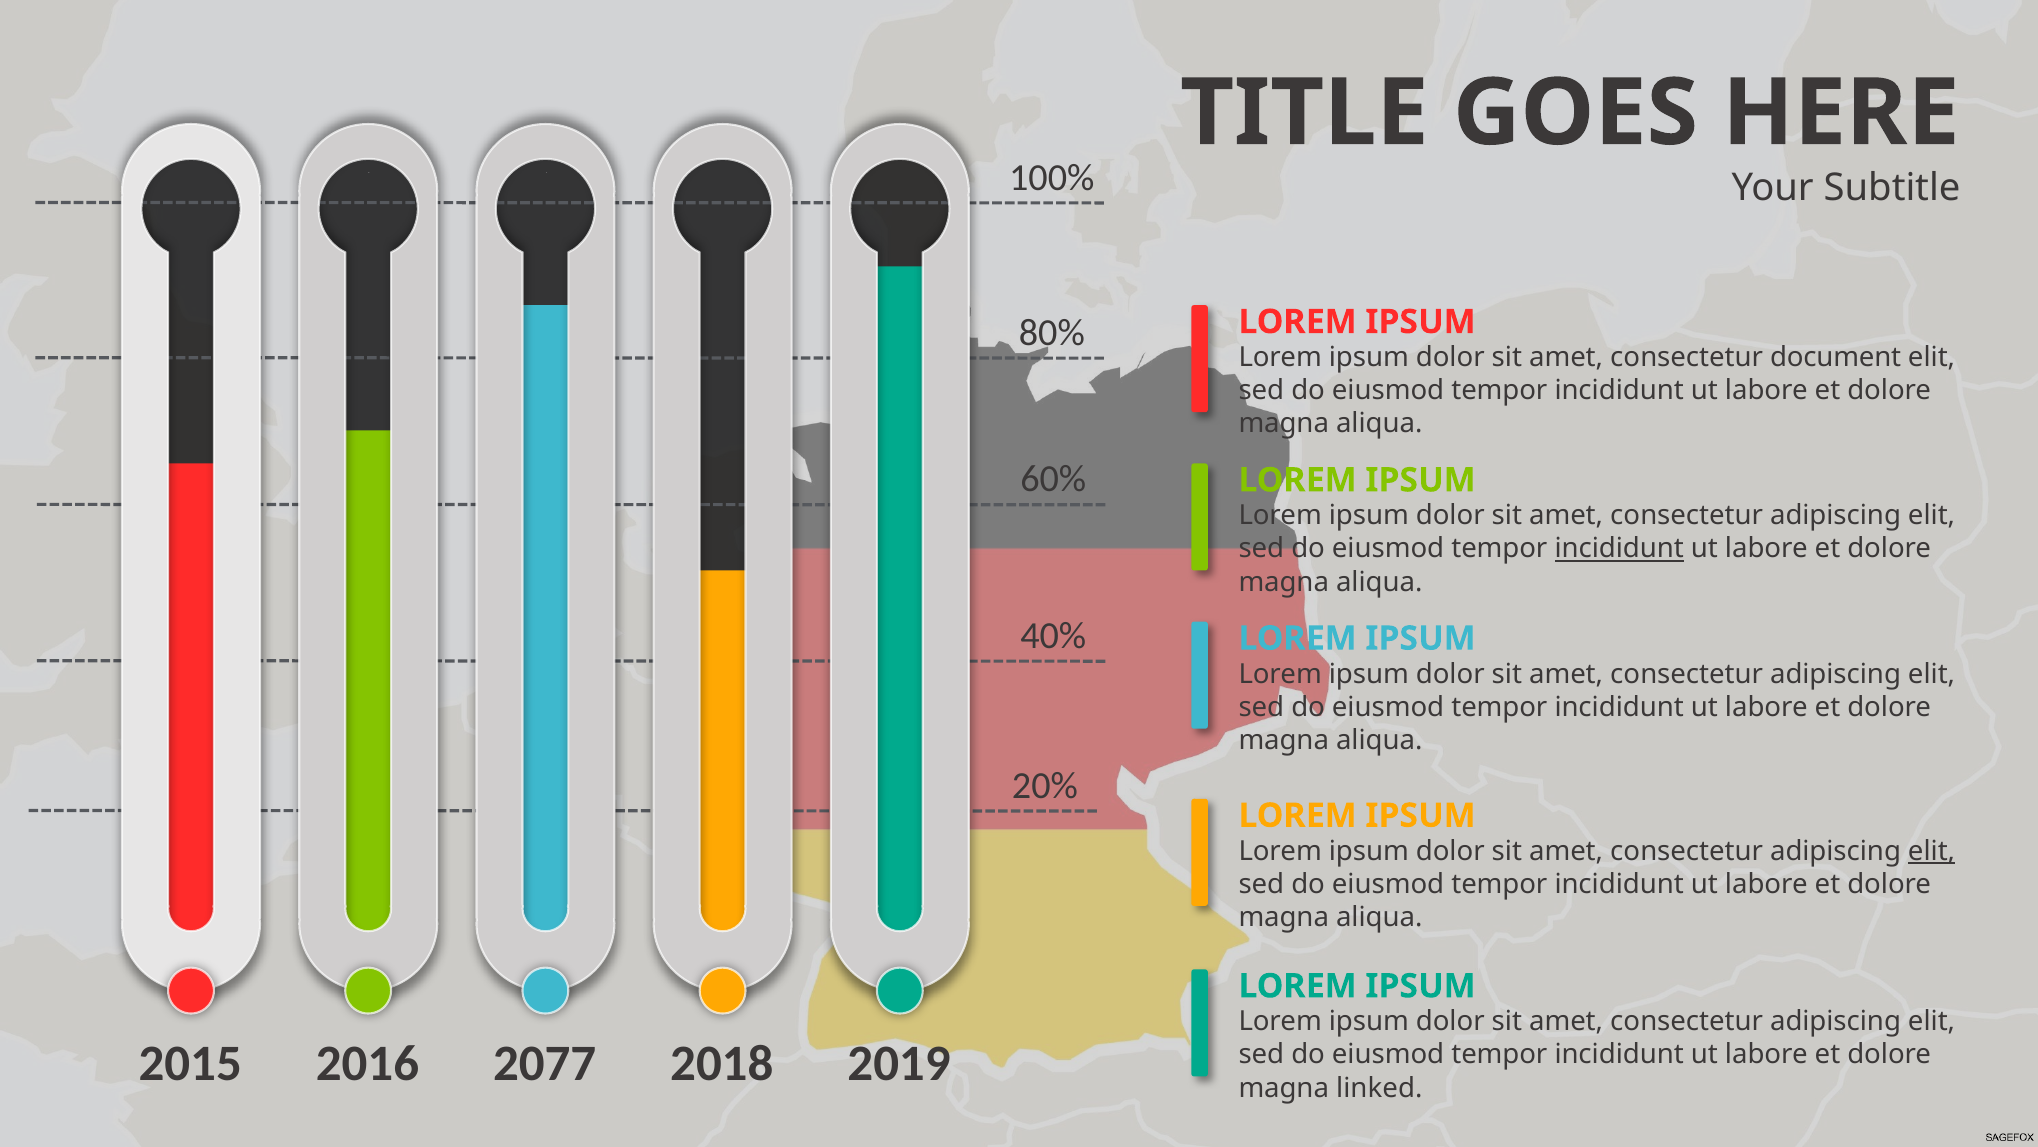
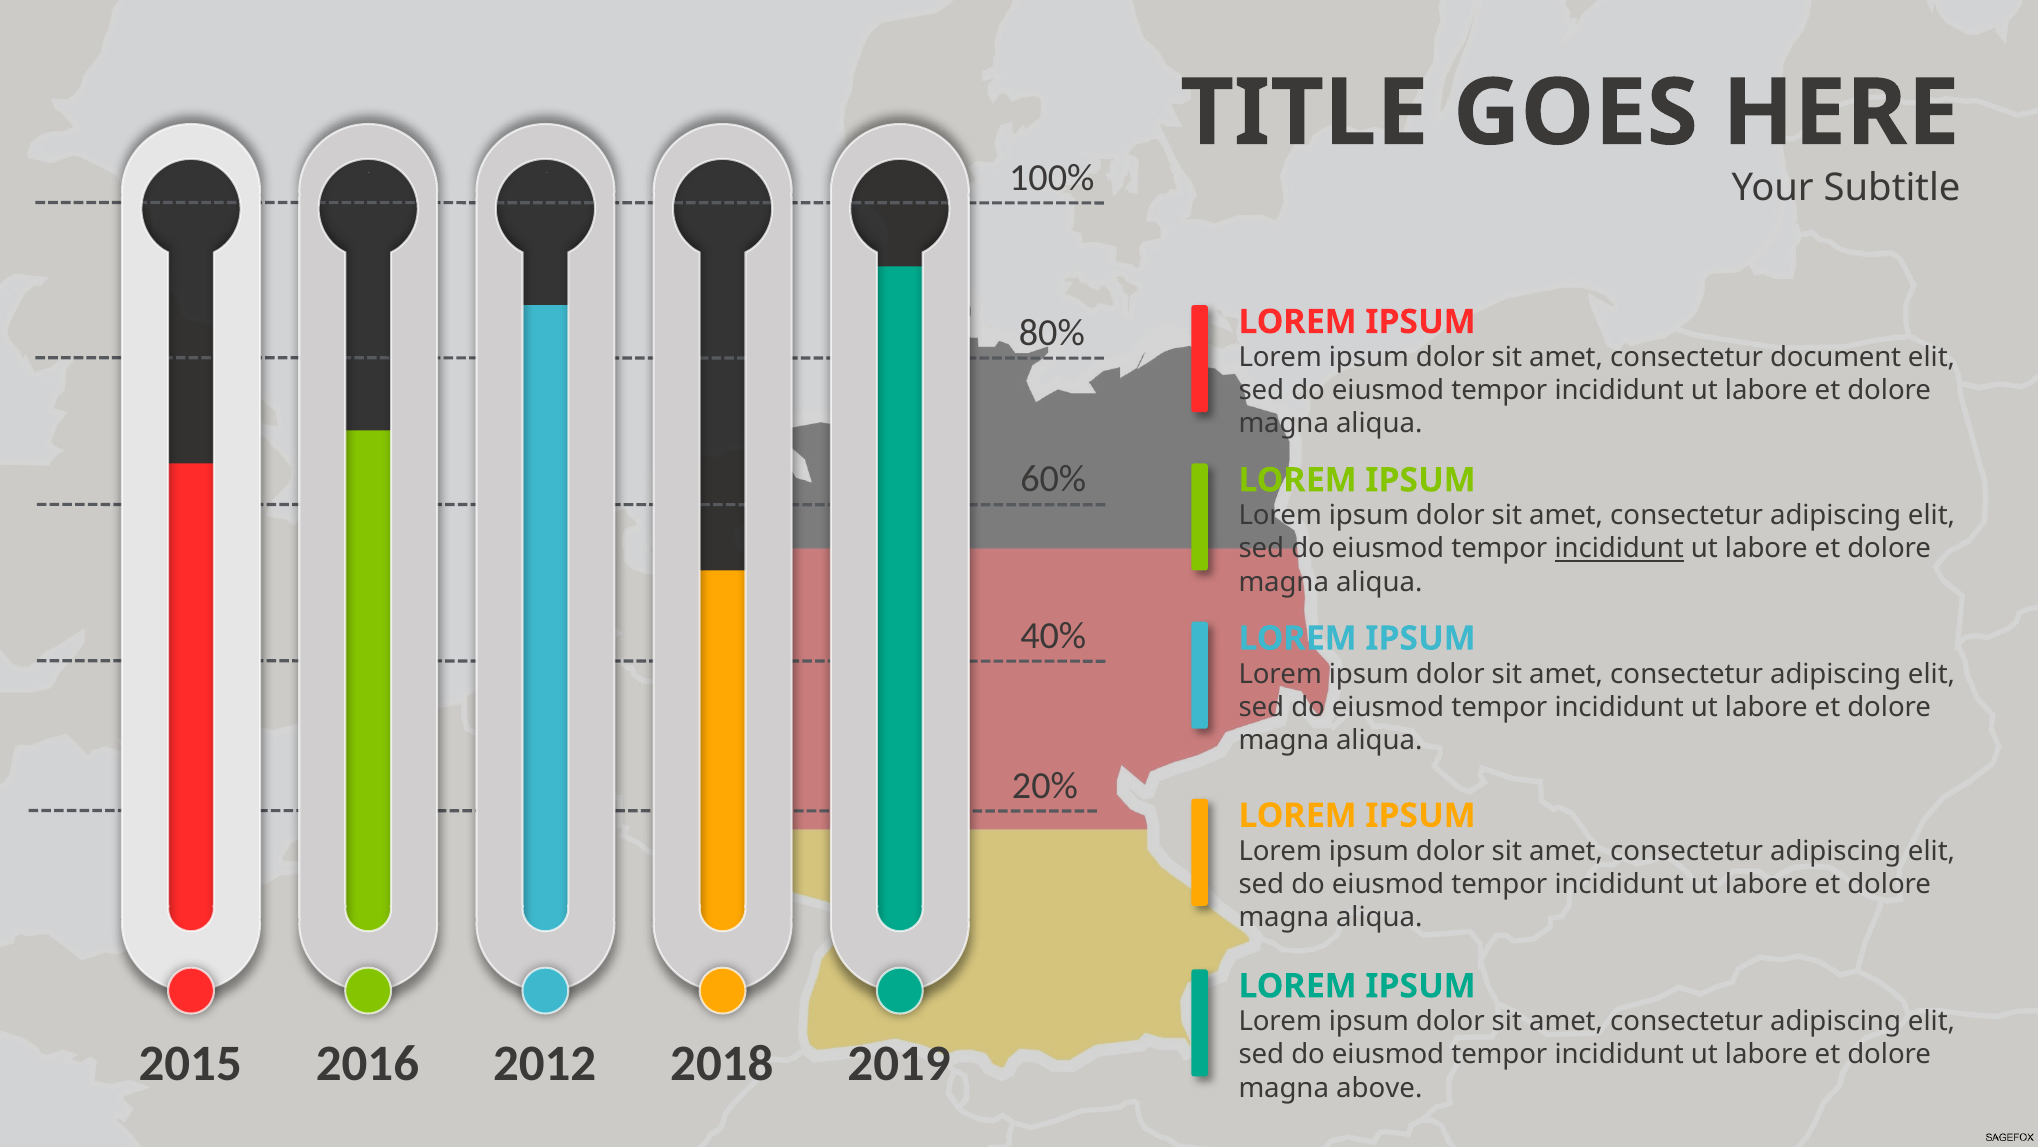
elit at (1932, 851) underline: present -> none
2077: 2077 -> 2012
linked: linked -> above
